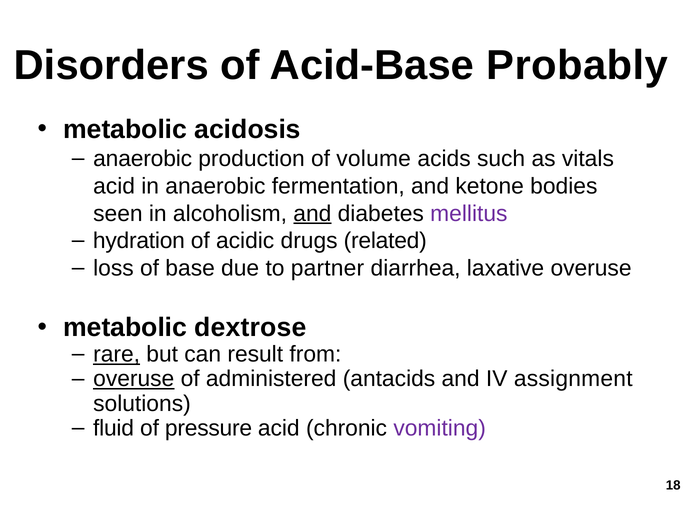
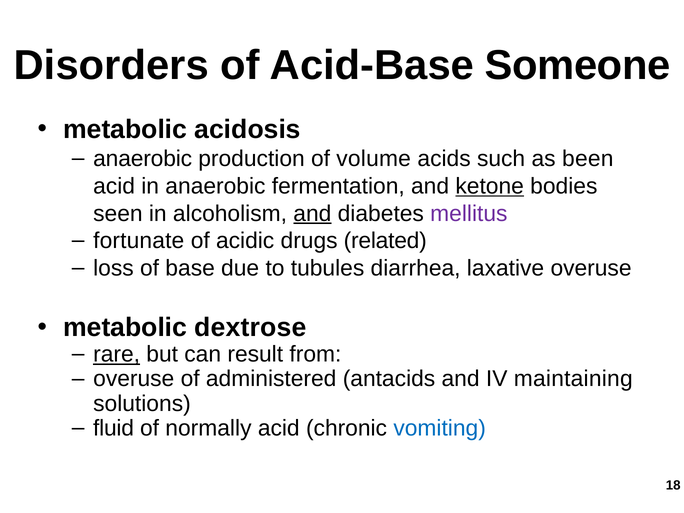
Probably: Probably -> Someone
vitals: vitals -> been
ketone underline: none -> present
hydration: hydration -> fortunate
partner: partner -> tubules
overuse at (134, 379) underline: present -> none
assignment: assignment -> maintaining
pressure: pressure -> normally
vomiting colour: purple -> blue
